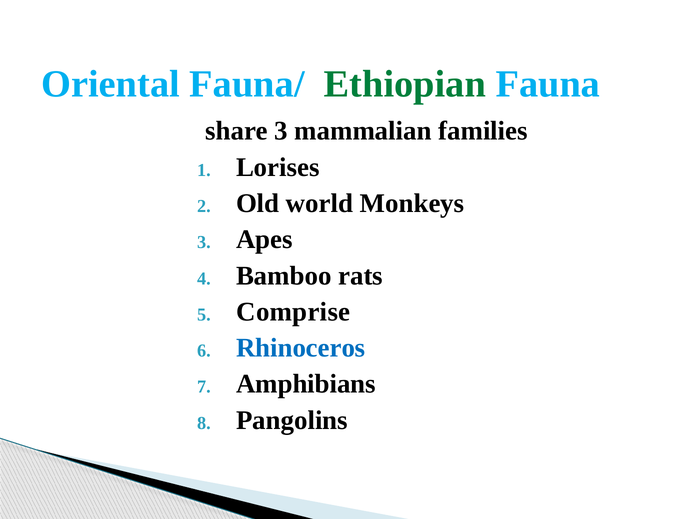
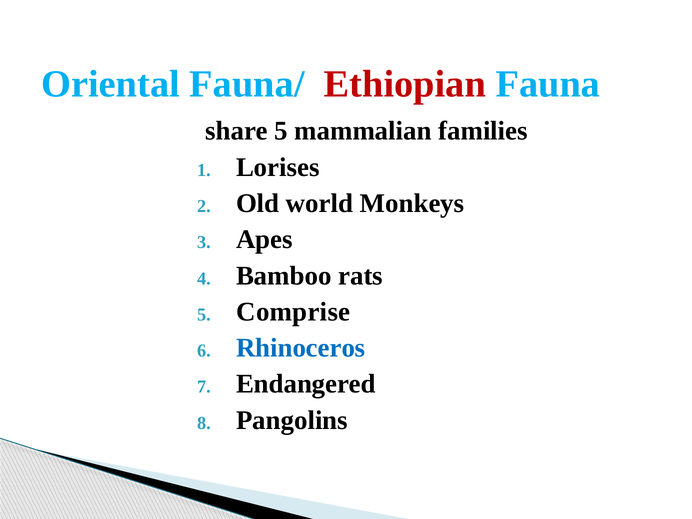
Ethiopian colour: green -> red
share 3: 3 -> 5
Amphibians: Amphibians -> Endangered
